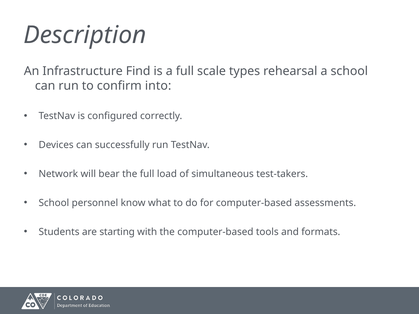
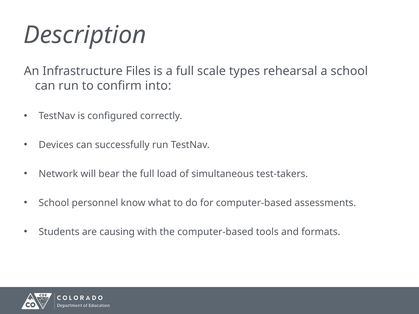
Find: Find -> Files
starting: starting -> causing
